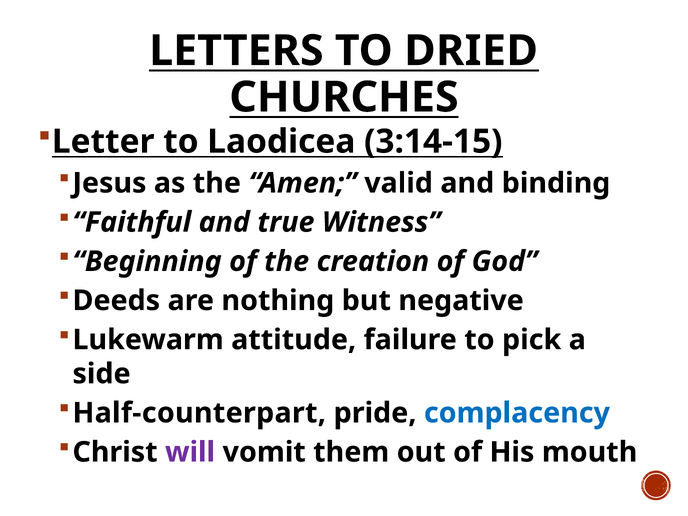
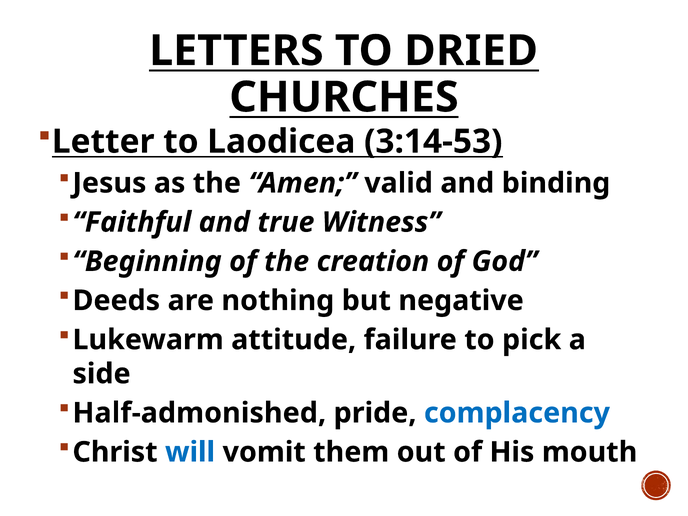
3:14-15: 3:14-15 -> 3:14-53
Half-counterpart: Half-counterpart -> Half-admonished
will colour: purple -> blue
